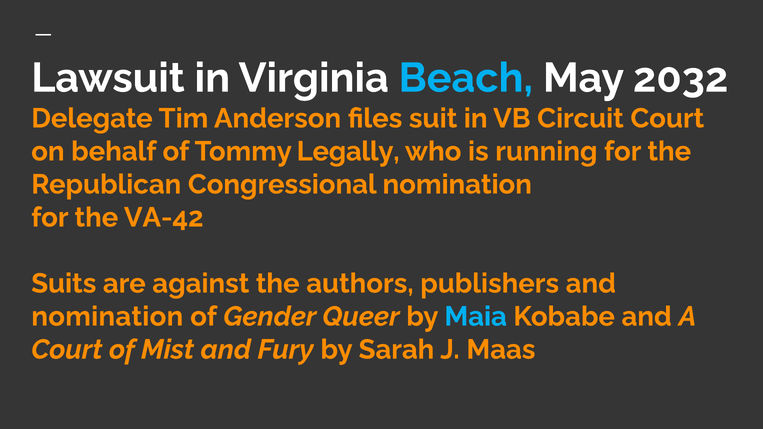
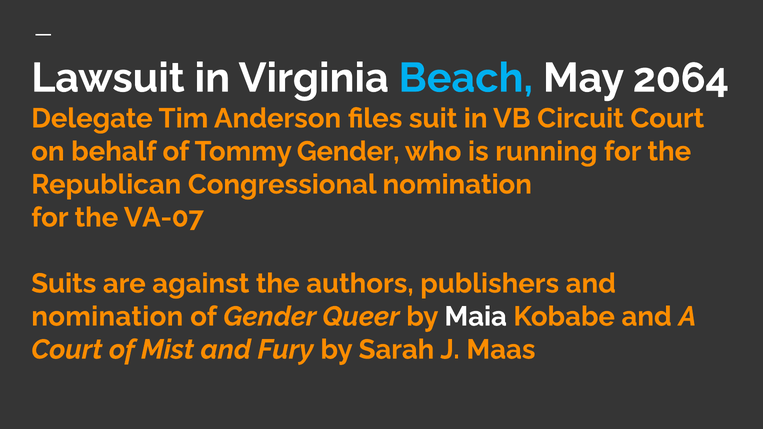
2032: 2032 -> 2064
Tommy Legally: Legally -> Gender
VA-42: VA-42 -> VA-07
Maia colour: light blue -> white
